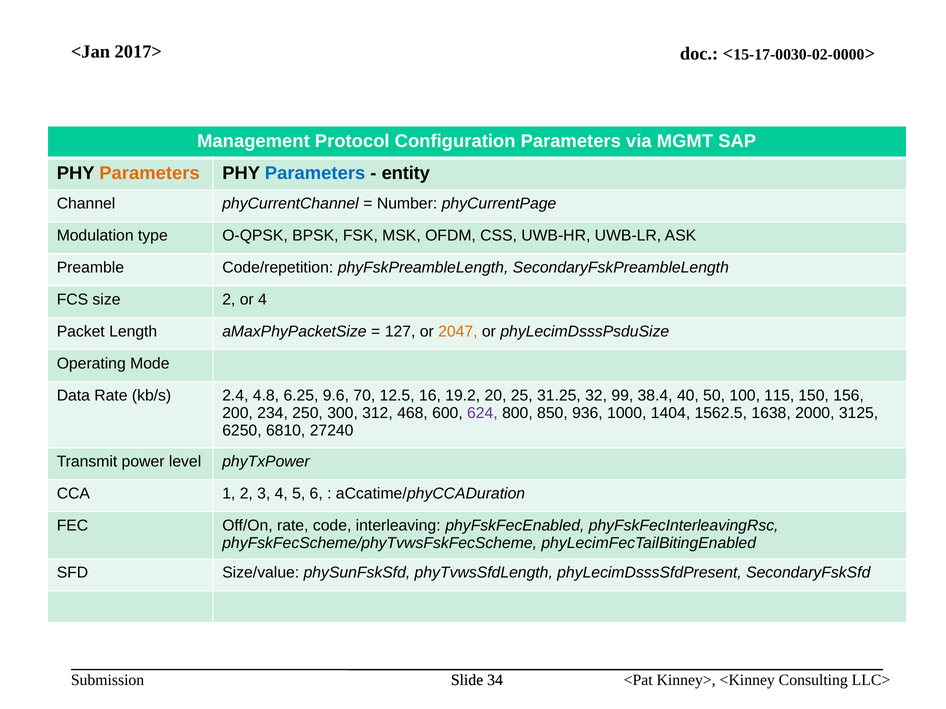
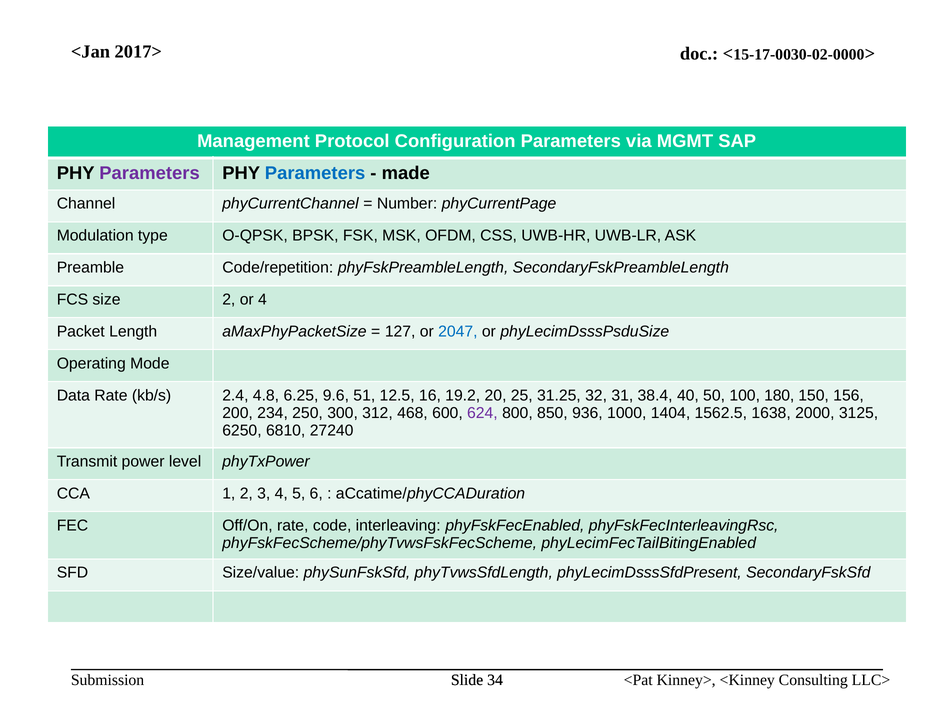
Parameters at (150, 173) colour: orange -> purple
entity: entity -> made
2047 colour: orange -> blue
70: 70 -> 51
99: 99 -> 31
115: 115 -> 180
